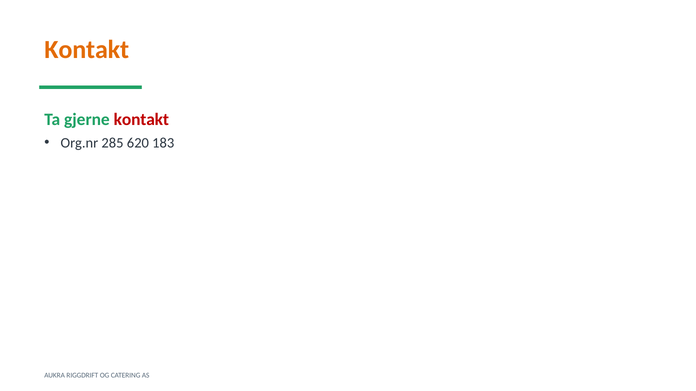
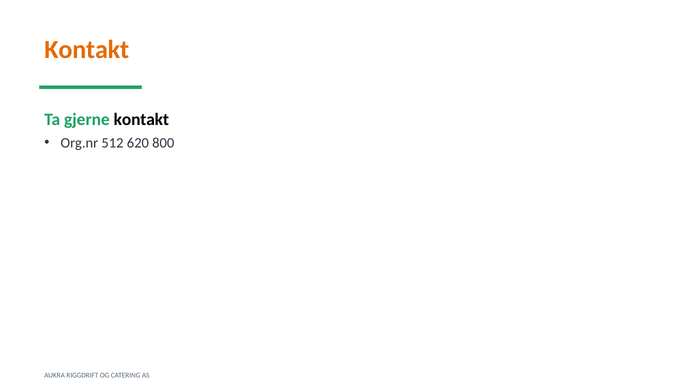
kontakt at (141, 120) colour: red -> black
285: 285 -> 512
183: 183 -> 800
